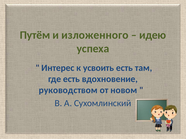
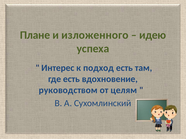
Путём: Путём -> Плане
усвоить: усвоить -> подход
новом: новом -> целям
